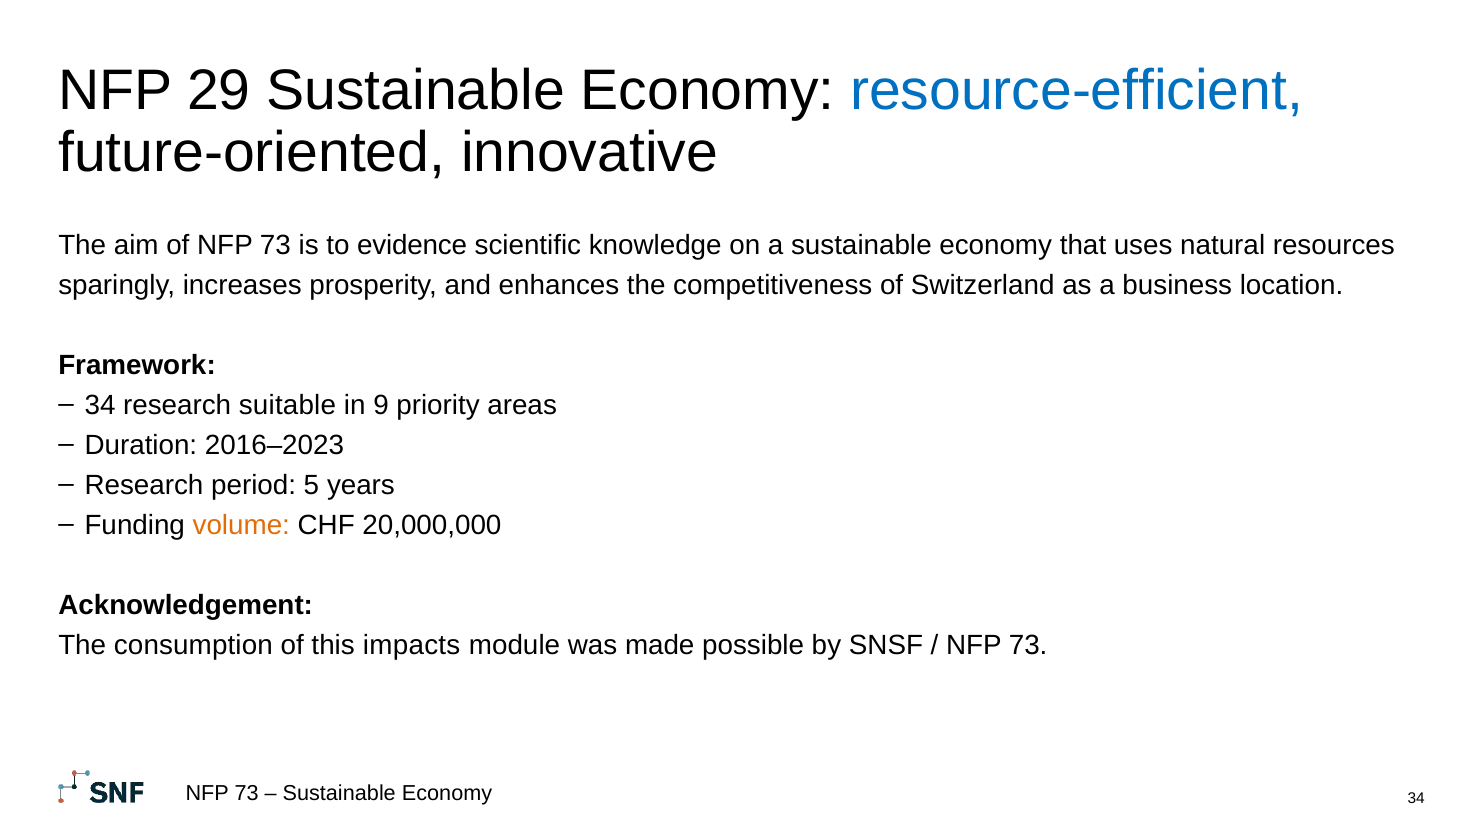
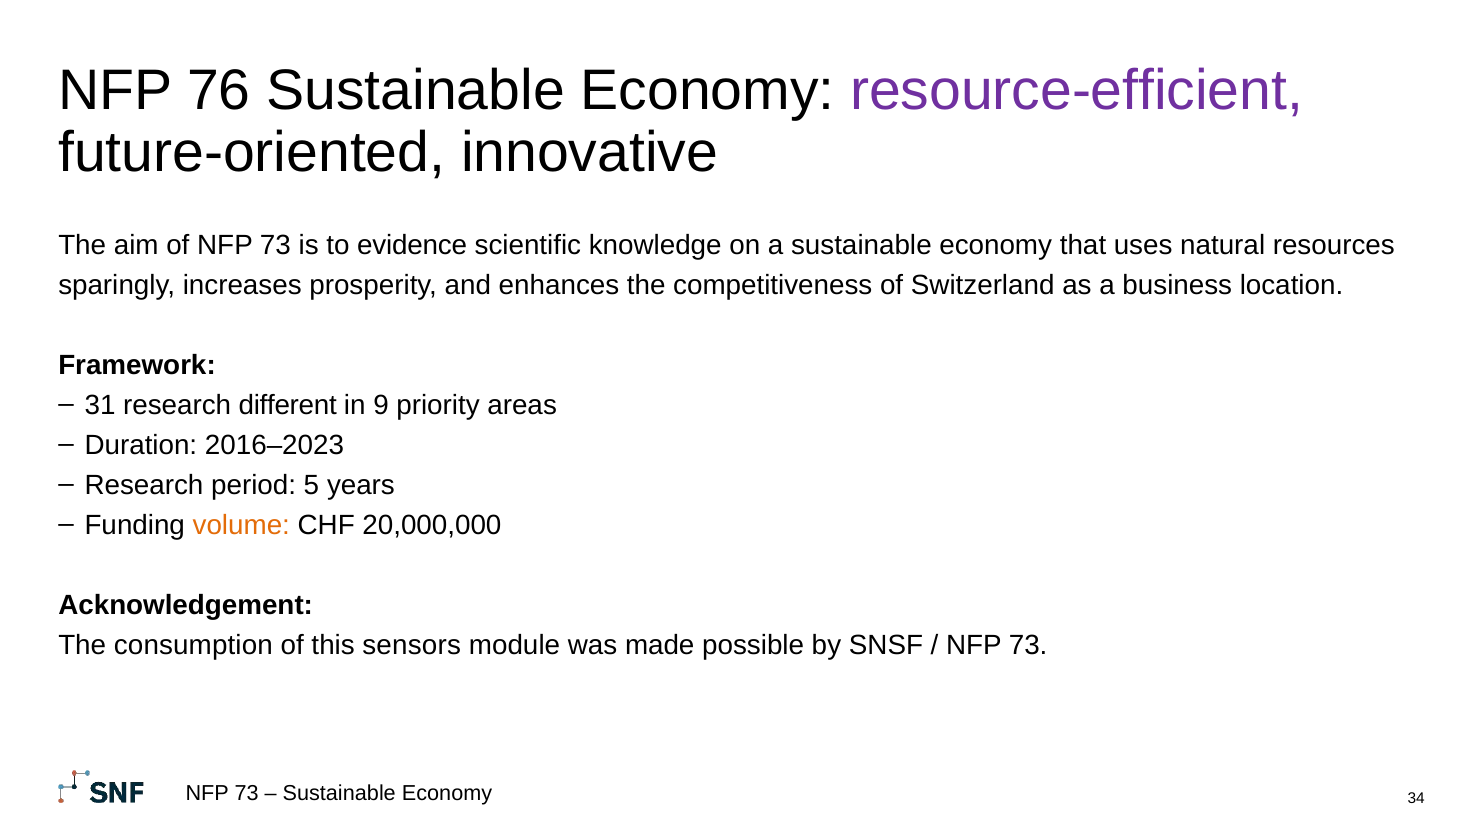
29: 29 -> 76
resource-efficient colour: blue -> purple
34 at (100, 405): 34 -> 31
suitable: suitable -> different
impacts: impacts -> sensors
